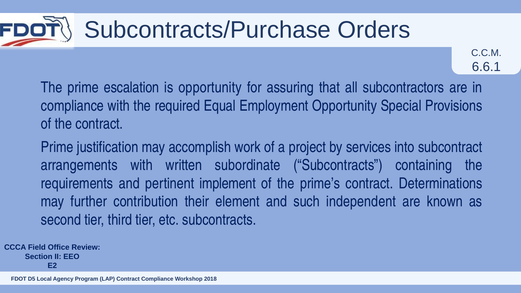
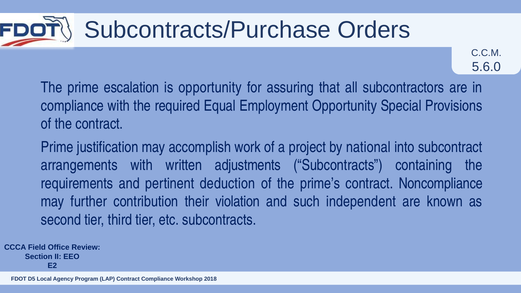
6.6.1: 6.6.1 -> 5.6.0
services: services -> national
subordinate: subordinate -> adjustments
implement: implement -> deduction
Determinations: Determinations -> Noncompliance
element: element -> violation
